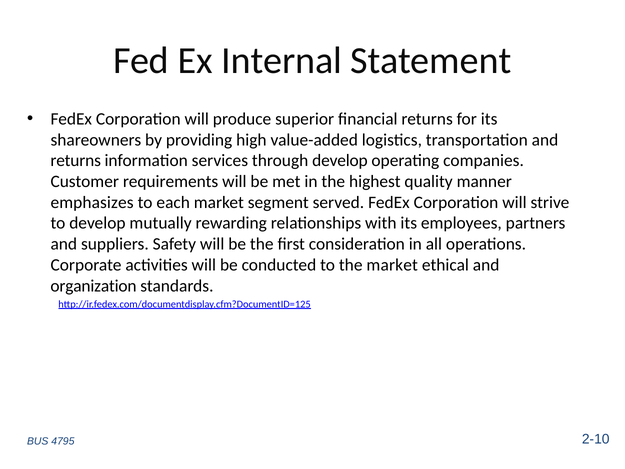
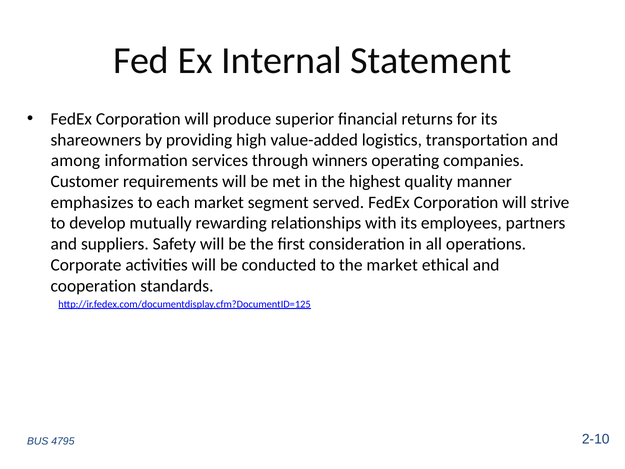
returns at (76, 161): returns -> among
through develop: develop -> winners
organization: organization -> cooperation
